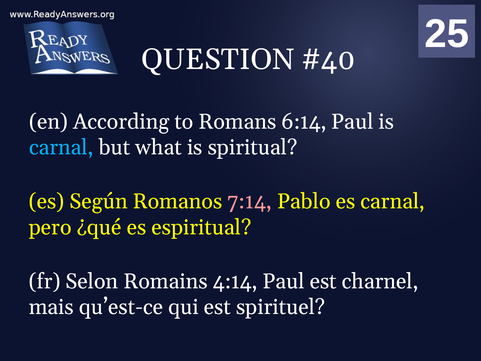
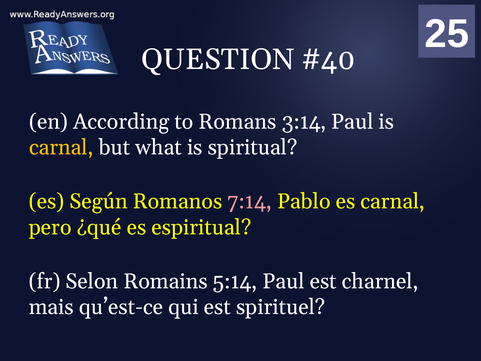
6:14: 6:14 -> 3:14
carnal at (61, 147) colour: light blue -> yellow
4:14: 4:14 -> 5:14
